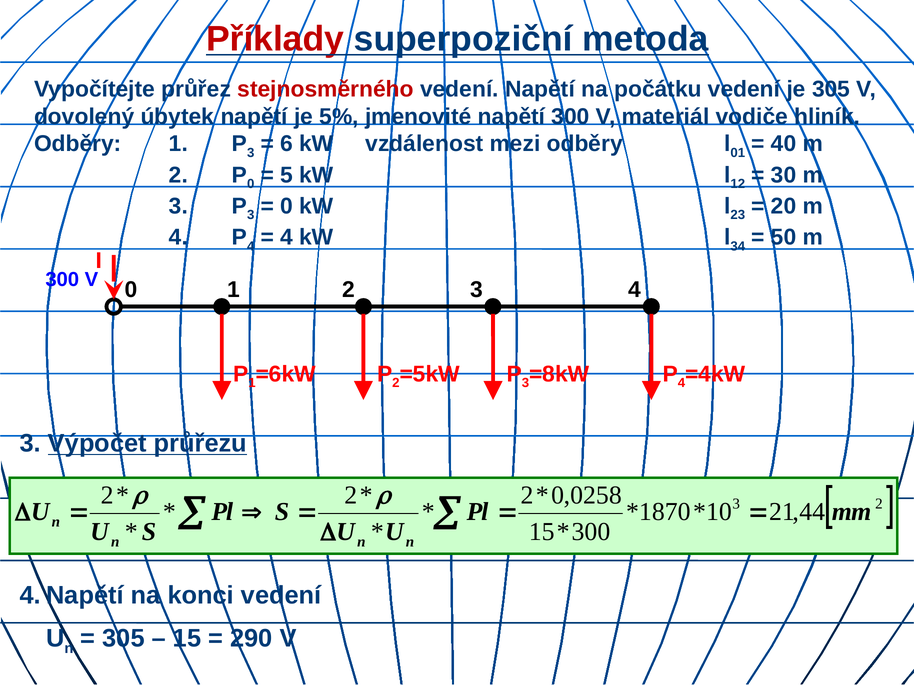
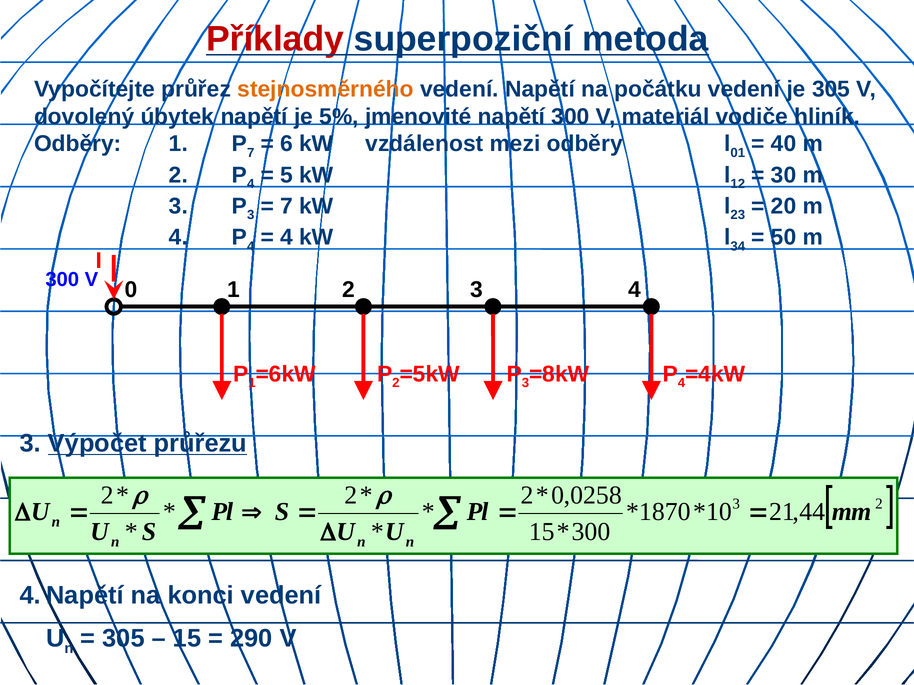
stejnosměrného colour: red -> orange
3 at (251, 153): 3 -> 7
0 at (251, 184): 0 -> 4
0 at (287, 206): 0 -> 7
